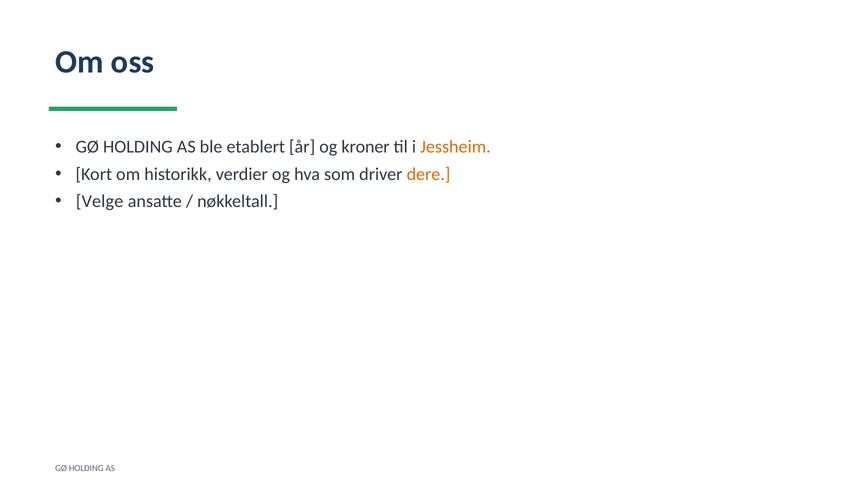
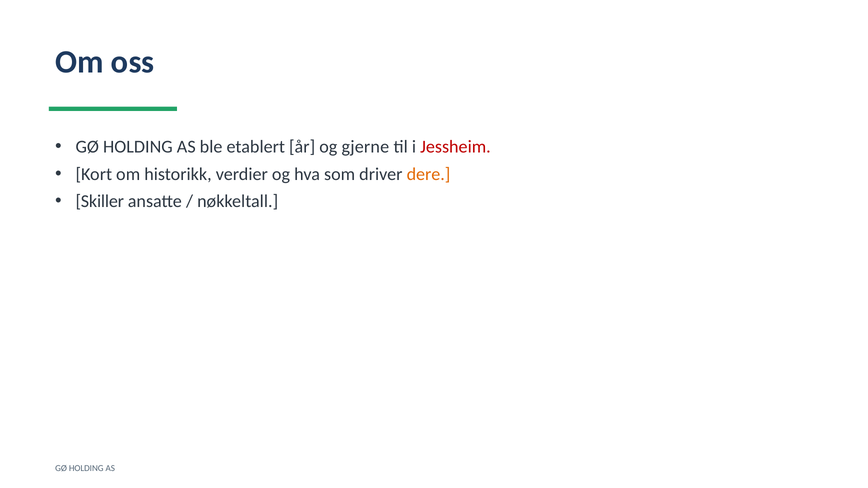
kroner: kroner -> gjerne
Jessheim colour: orange -> red
Velge: Velge -> Skiller
